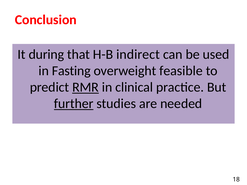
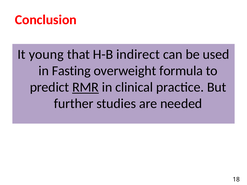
during: during -> young
feasible: feasible -> formula
further underline: present -> none
